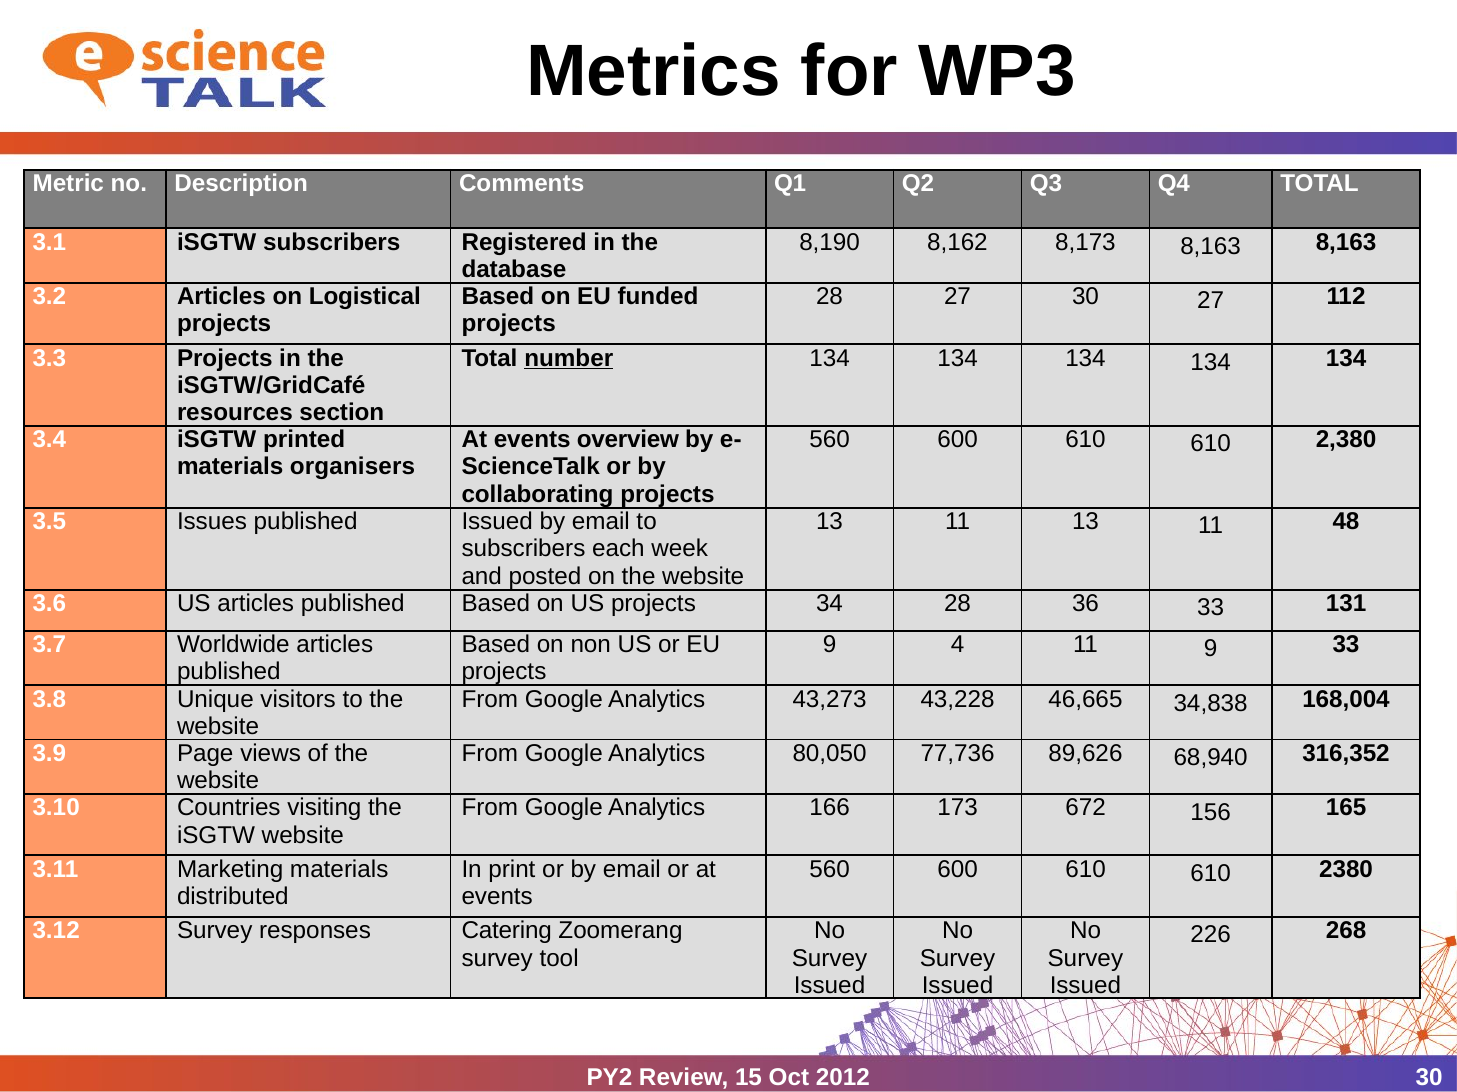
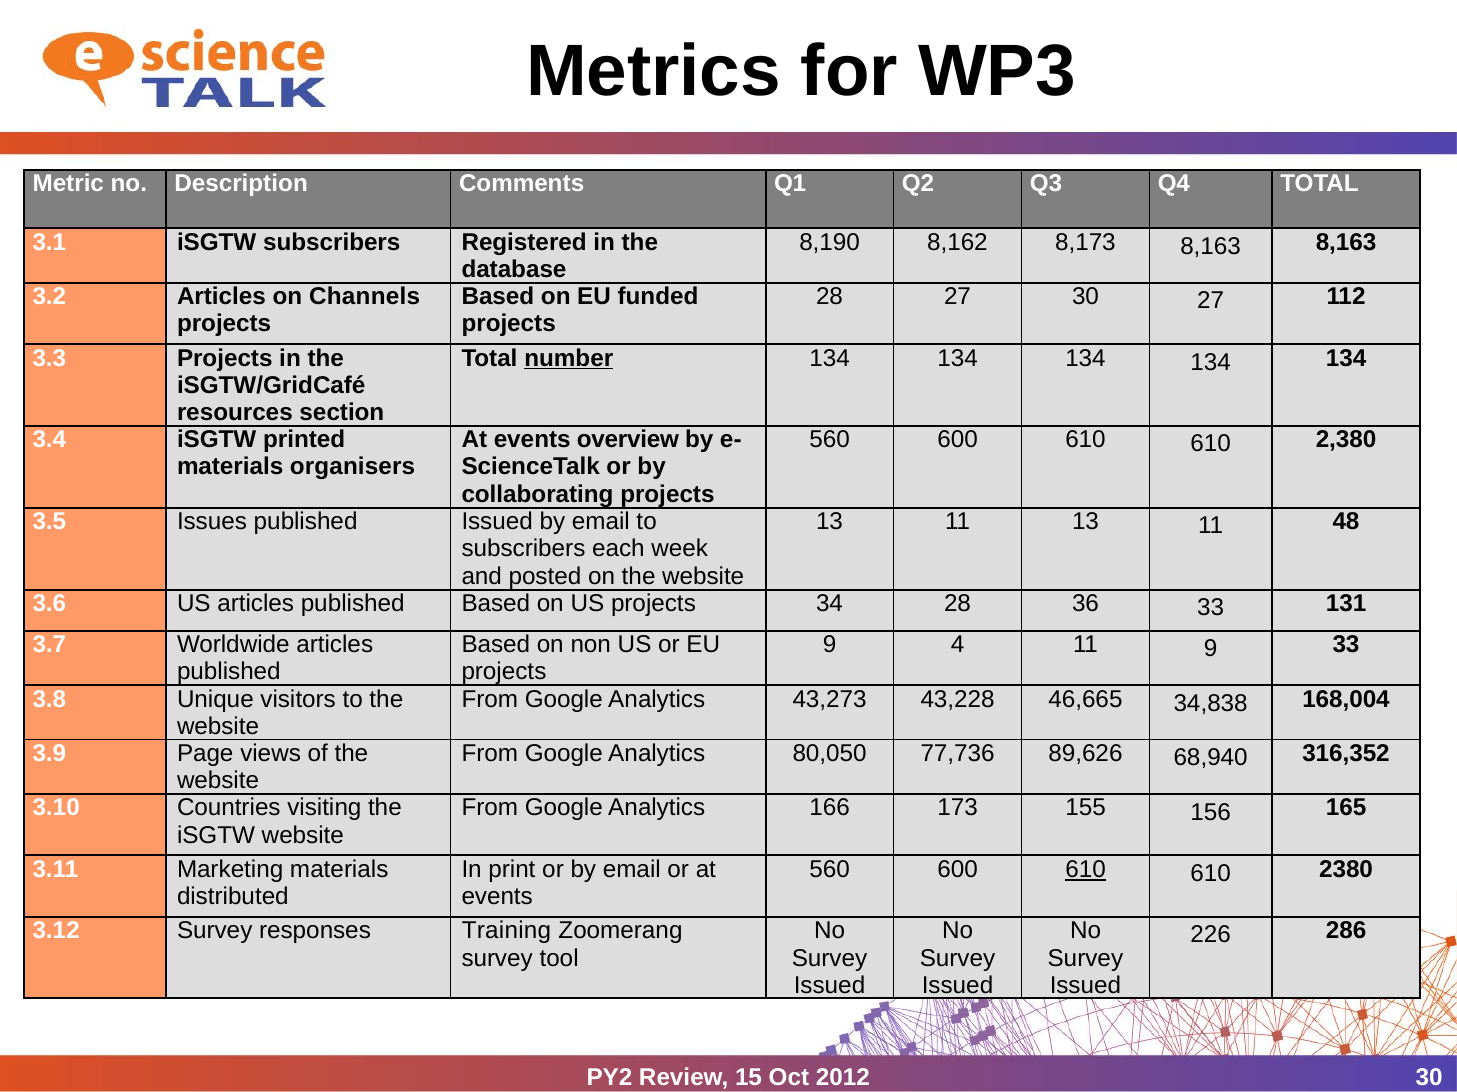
Logistical: Logistical -> Channels
672: 672 -> 155
610 at (1086, 870) underline: none -> present
Catering: Catering -> Training
268: 268 -> 286
